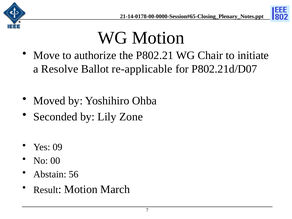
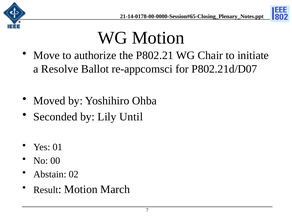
re-applicable: re-applicable -> re-appcomsci
Zone: Zone -> Until
09: 09 -> 01
56: 56 -> 02
